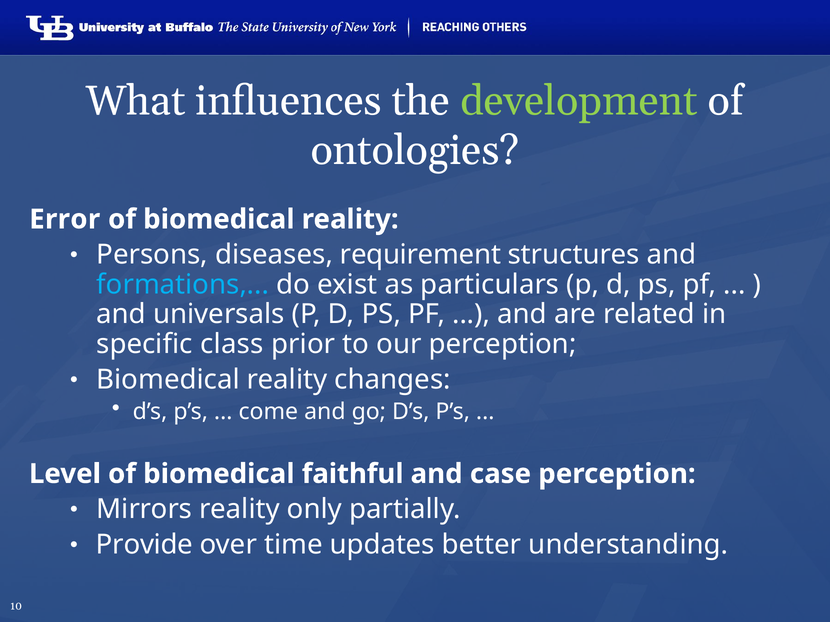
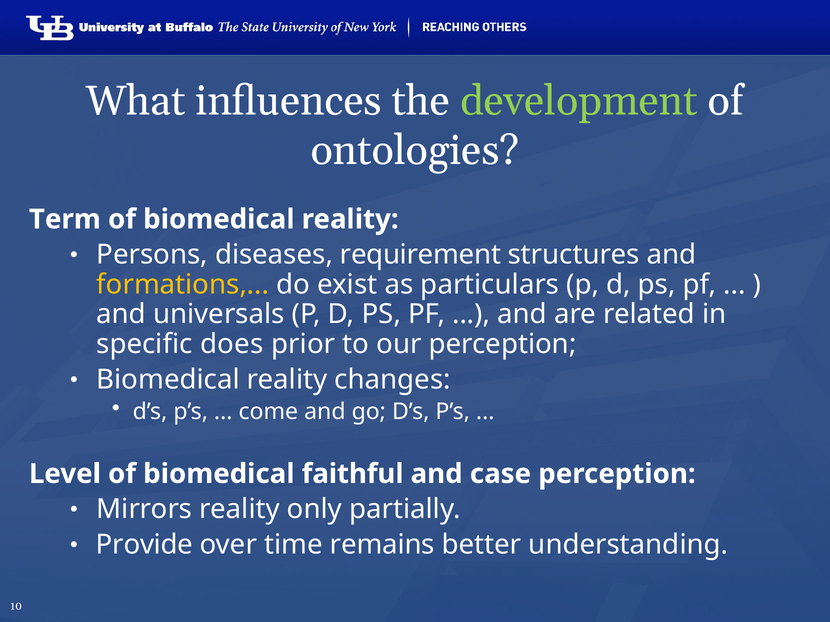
Error: Error -> Term
formations colour: light blue -> yellow
class: class -> does
updates: updates -> remains
